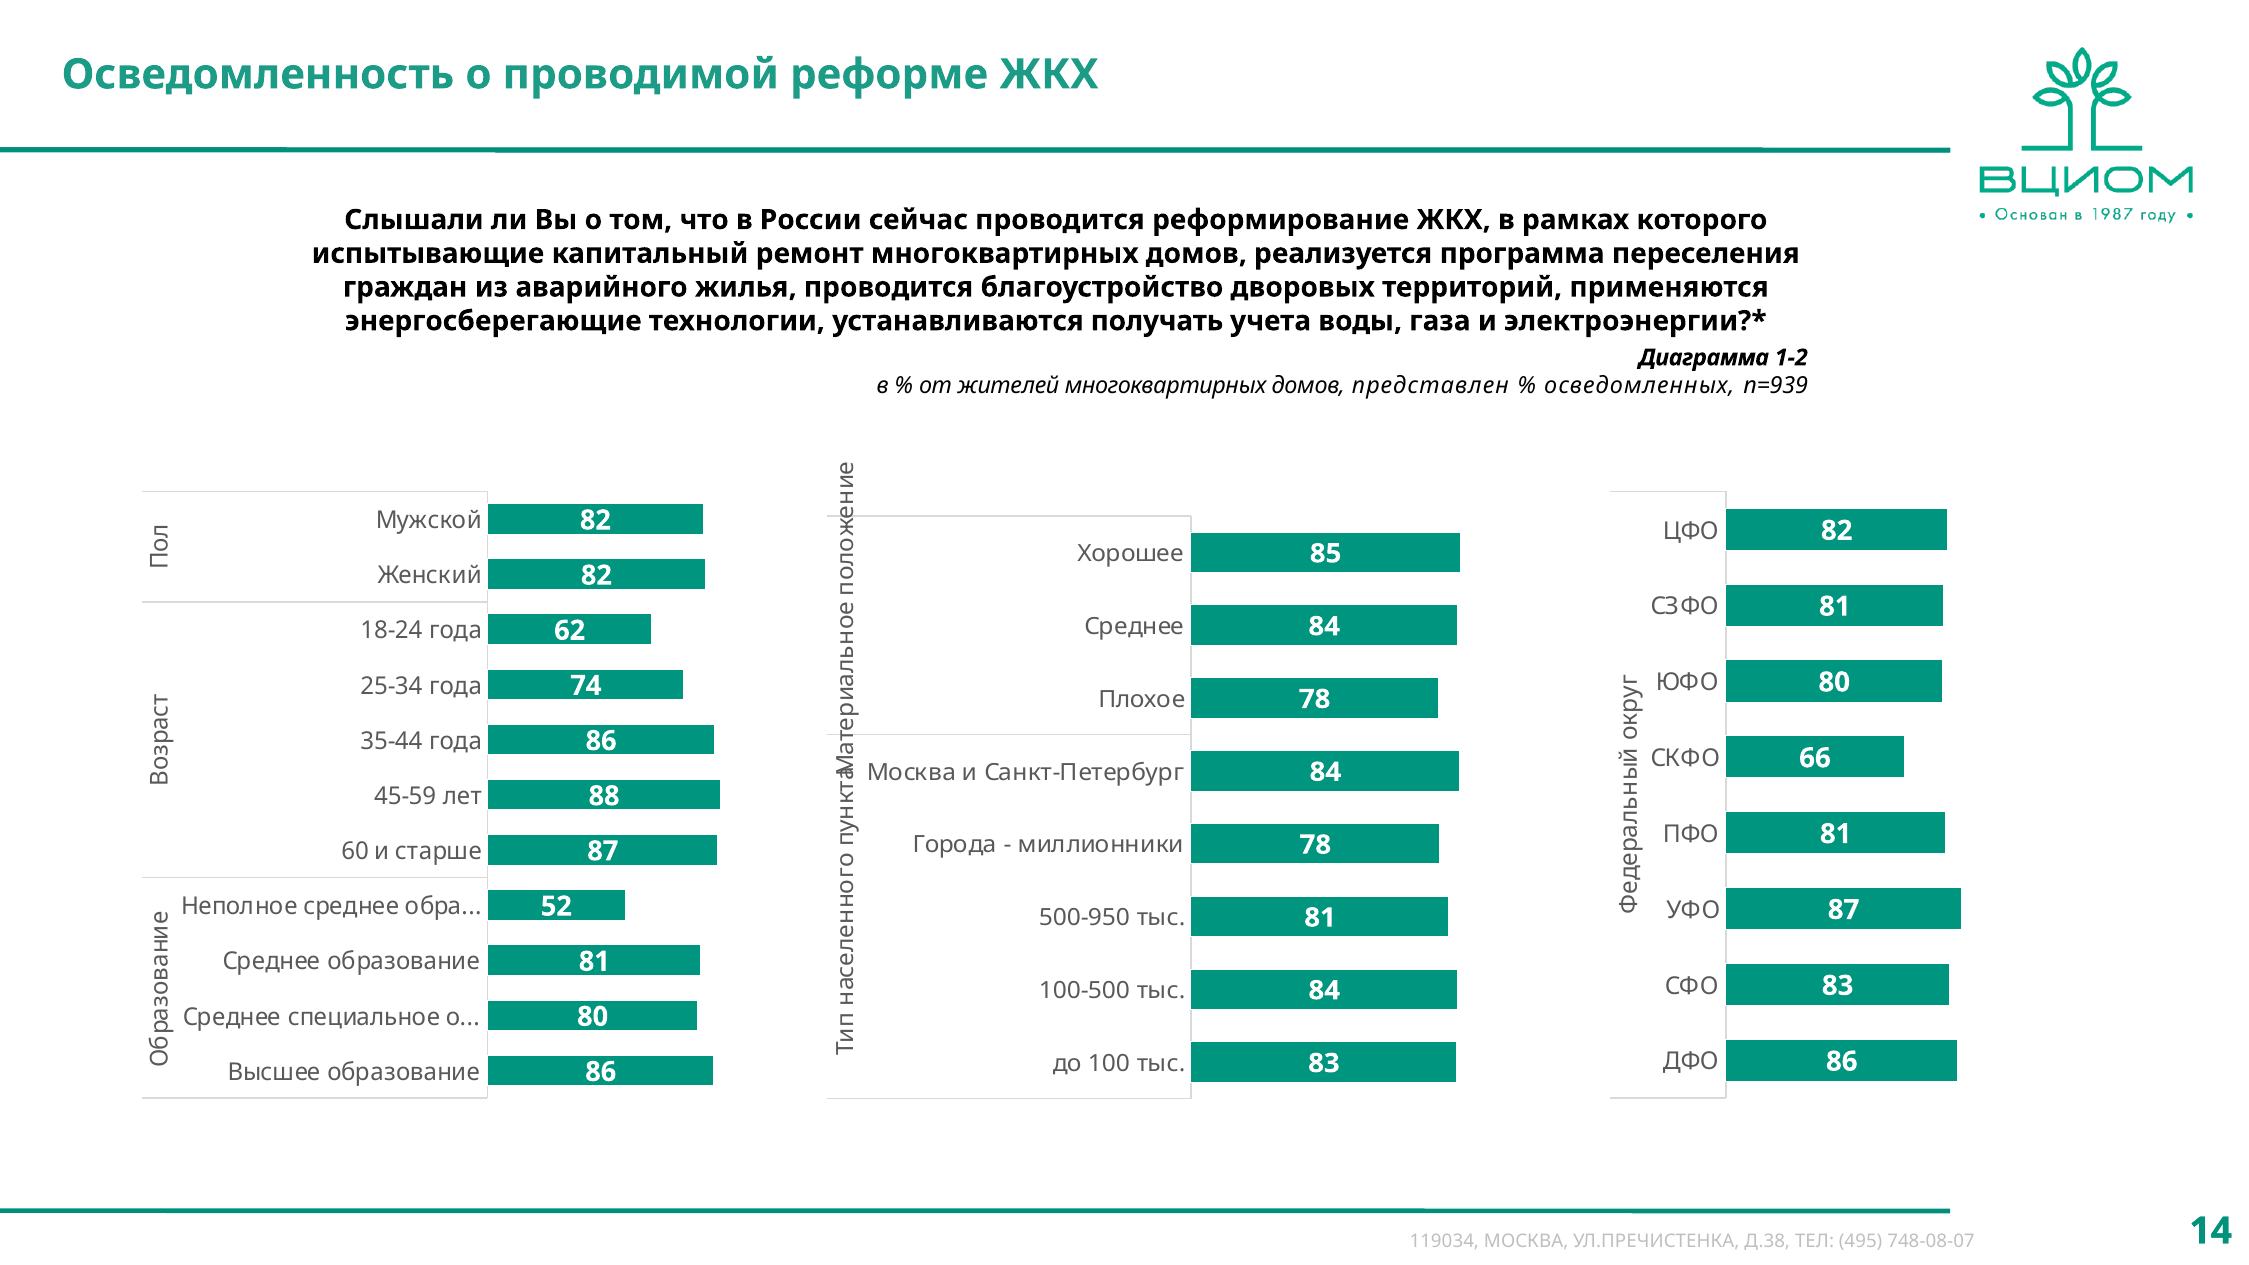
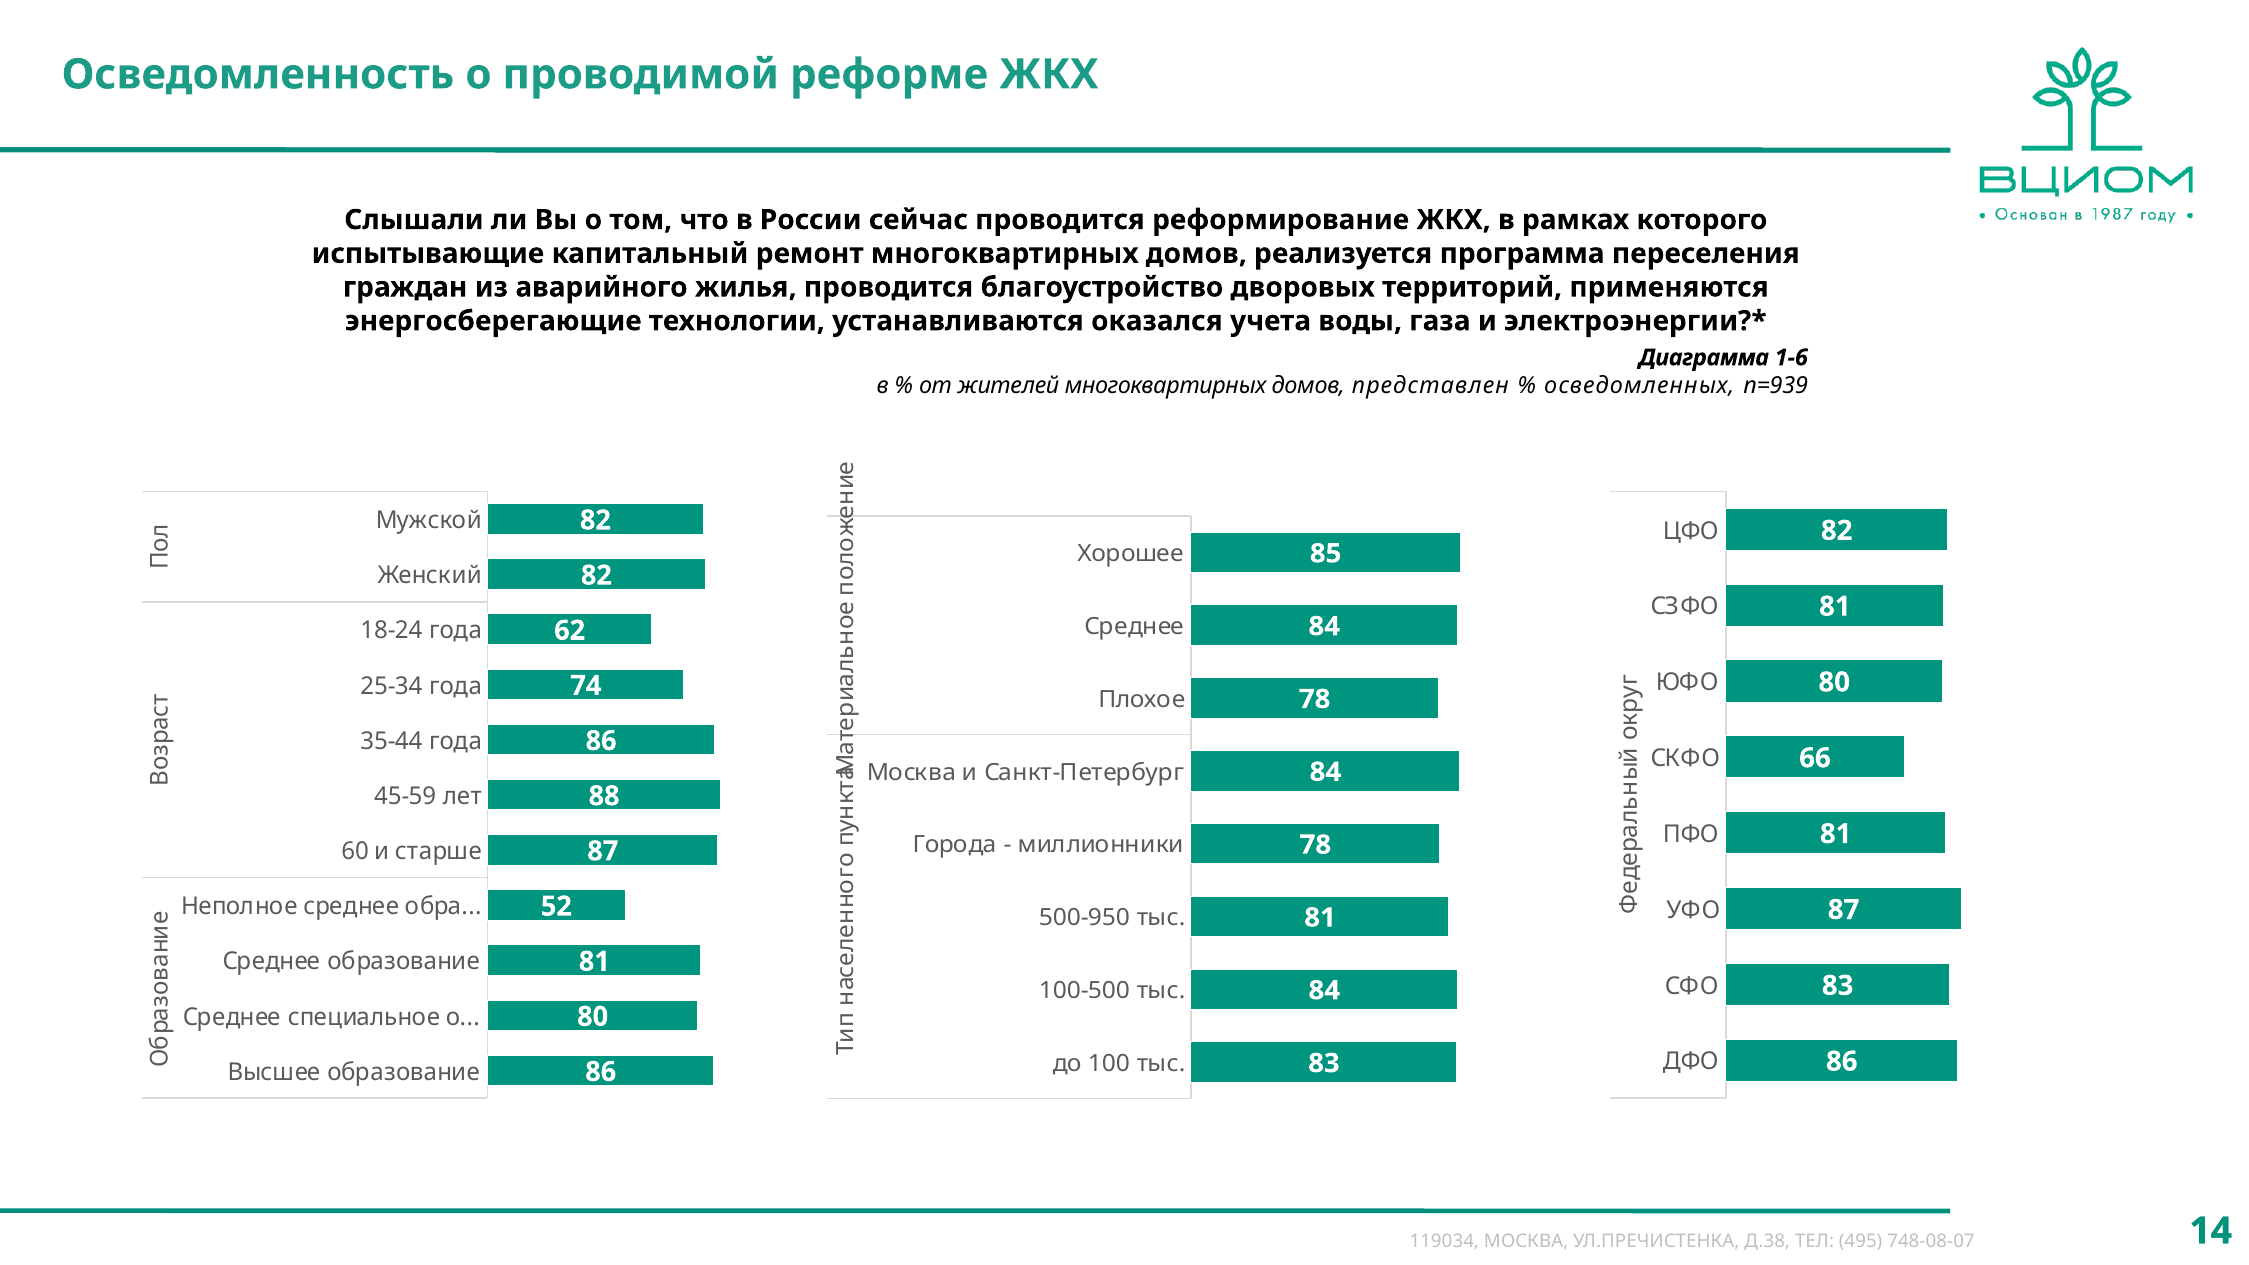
получать: получать -> оказался
1-2: 1-2 -> 1-6
